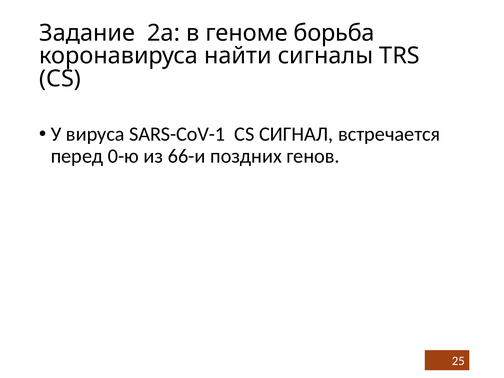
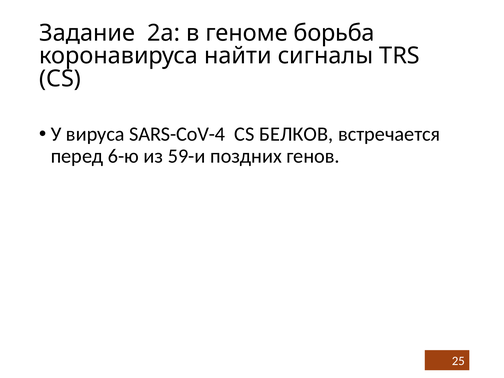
SARS-CoV-1: SARS-CoV-1 -> SARS-CoV-4
СИГНАЛ: СИГНАЛ -> БЕЛКОВ
0-ю: 0-ю -> 6-ю
66-и: 66-и -> 59-и
